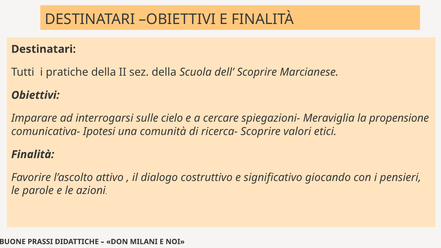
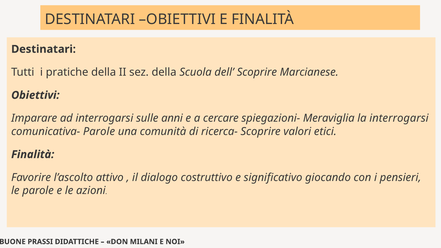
cielo: cielo -> anni
la propensione: propensione -> interrogarsi
comunicativa- Ipotesi: Ipotesi -> Parole
